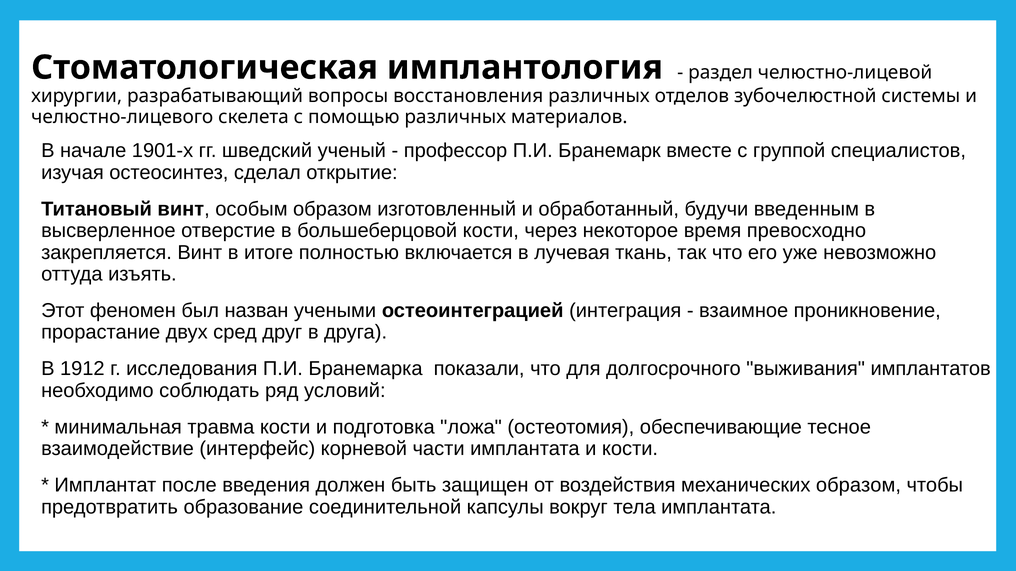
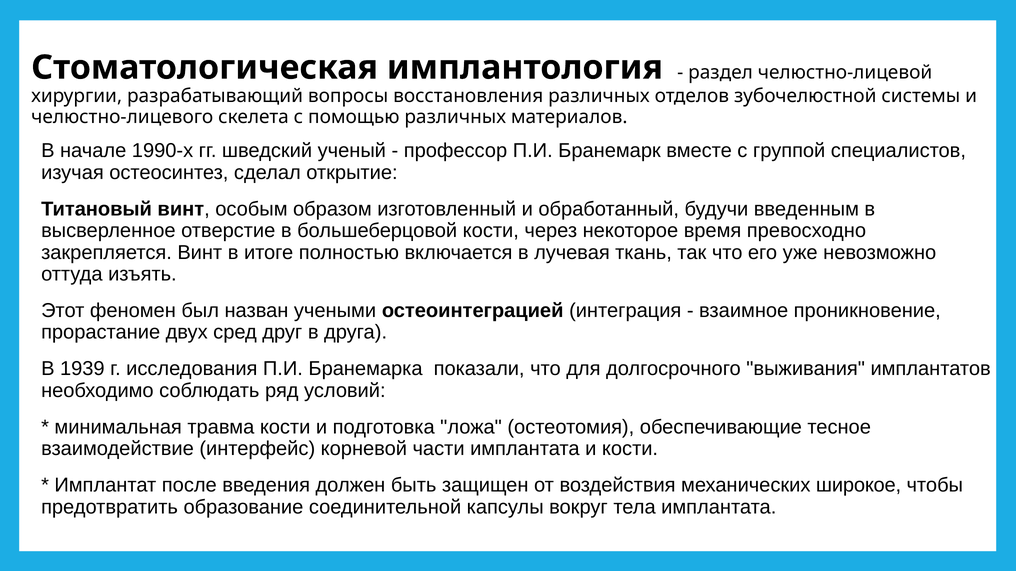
1901-х: 1901-х -> 1990-х
1912: 1912 -> 1939
механических образом: образом -> широкое
